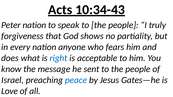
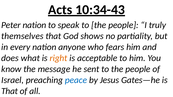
forgiveness: forgiveness -> themselves
right colour: blue -> orange
Love at (10, 91): Love -> That
